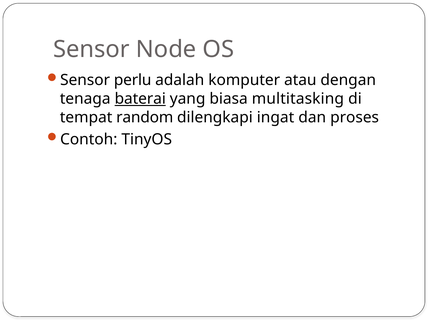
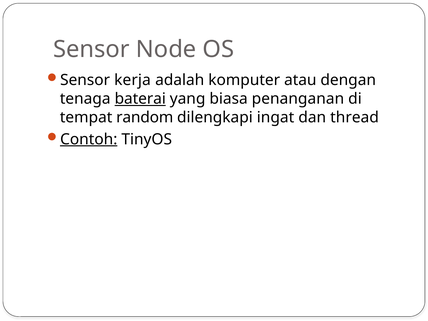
perlu: perlu -> kerja
multitasking: multitasking -> penanganan
proses: proses -> thread
Contoh underline: none -> present
